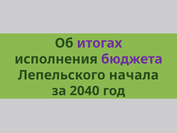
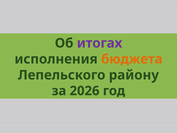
бюджета colour: purple -> orange
начала: начала -> району
2040: 2040 -> 2026
